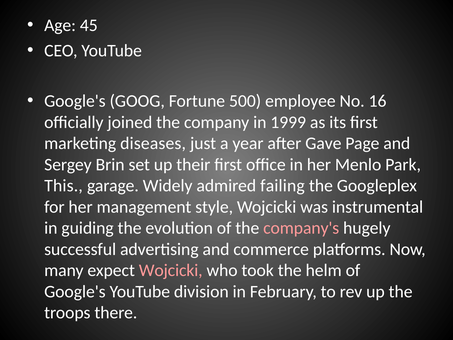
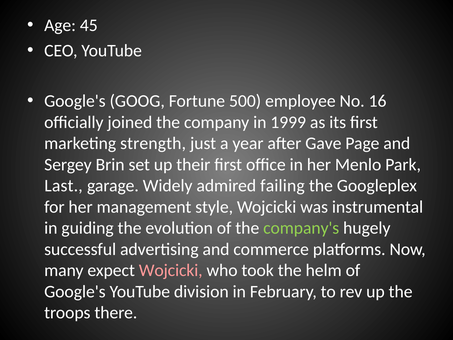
diseases: diseases -> strength
This: This -> Last
company's colour: pink -> light green
